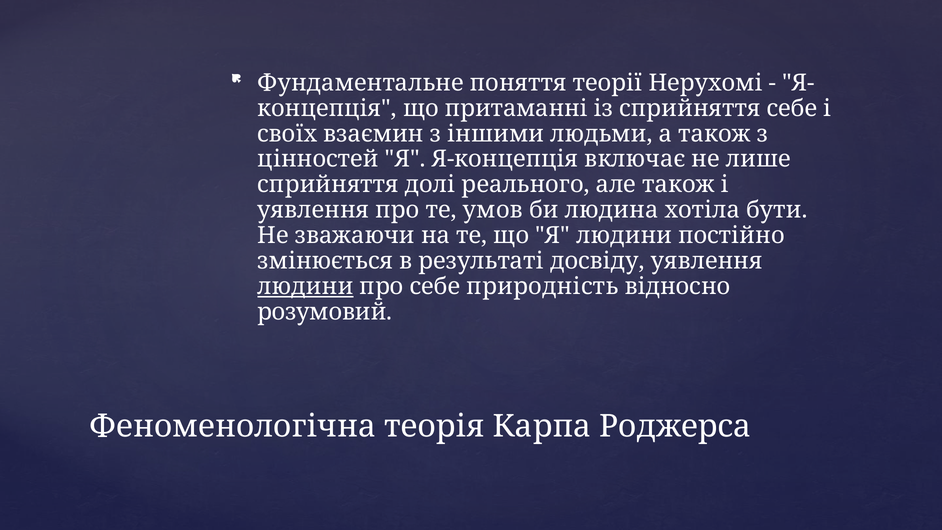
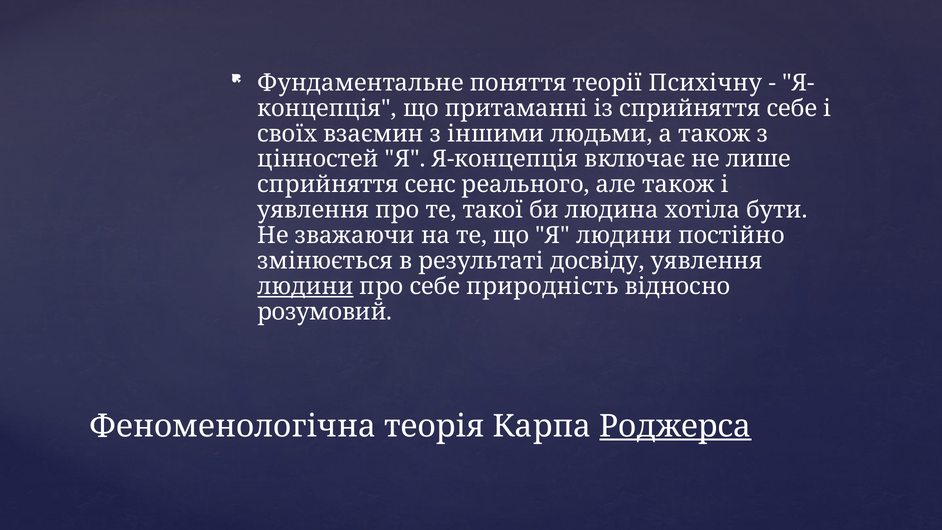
Нерухомі: Нерухомі -> Психічну
долі: долі -> сенс
умов: умов -> такої
Роджерса underline: none -> present
